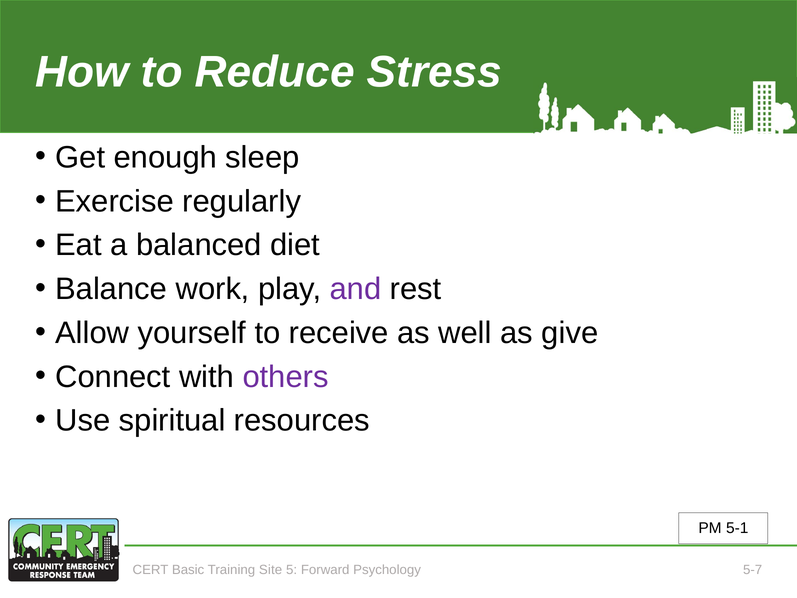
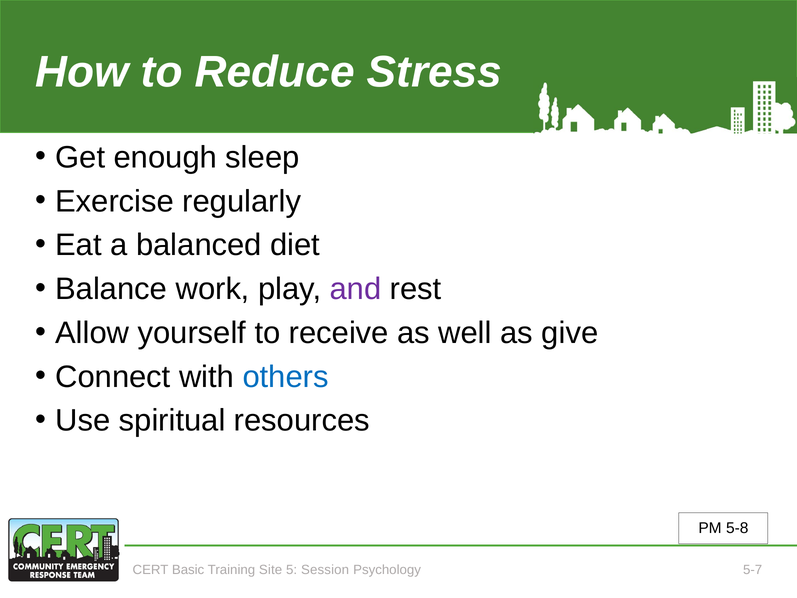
others colour: purple -> blue
5-1: 5-1 -> 5-8
Forward: Forward -> Session
